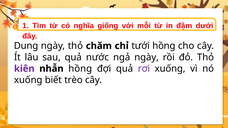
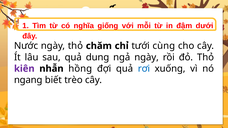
Dung: Dung -> Nước
tưới hồng: hồng -> cùng
nước: nước -> dung
rơi colour: purple -> blue
xuống at (28, 80): xuống -> ngang
